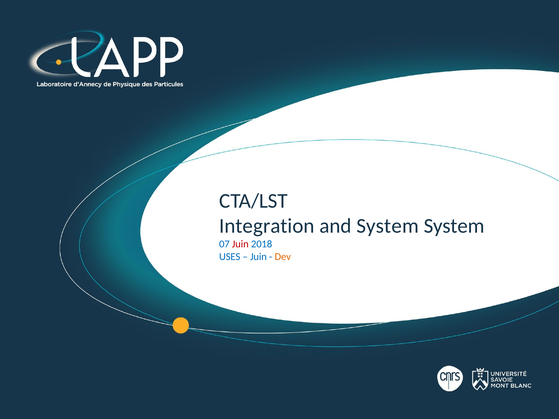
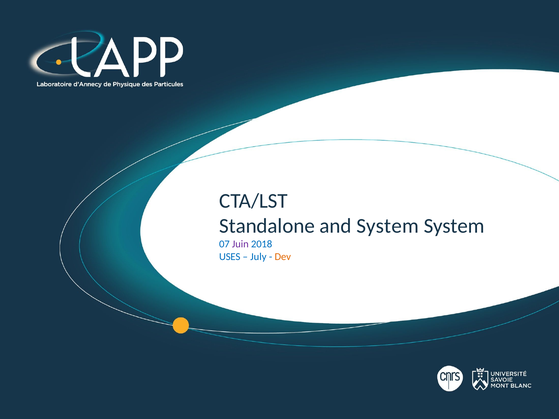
Integration: Integration -> Standalone
Juin at (240, 244) colour: red -> purple
Juin at (259, 257): Juin -> July
